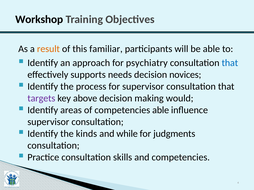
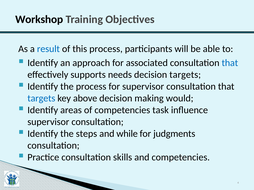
result colour: orange -> blue
this familiar: familiar -> process
psychiatry: psychiatry -> associated
decision novices: novices -> targets
targets at (41, 98) colour: purple -> blue
competencies able: able -> task
kinds: kinds -> steps
